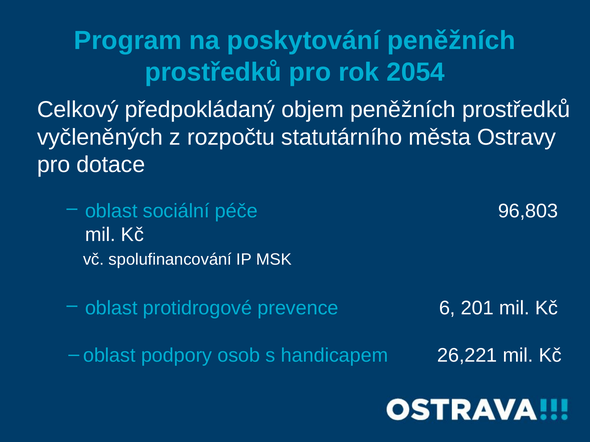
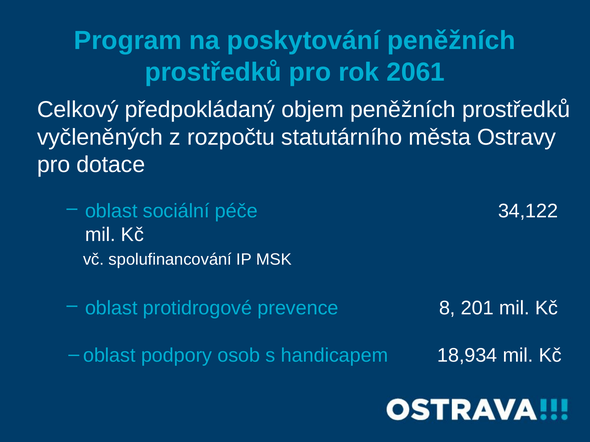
2054: 2054 -> 2061
96,803: 96,803 -> 34,122
6: 6 -> 8
26,221: 26,221 -> 18,934
